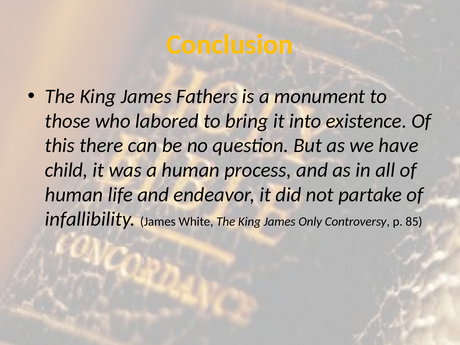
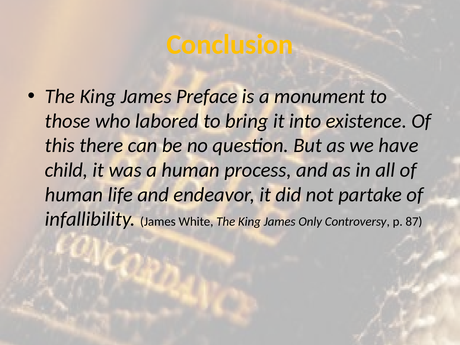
Fathers: Fathers -> Preface
85: 85 -> 87
